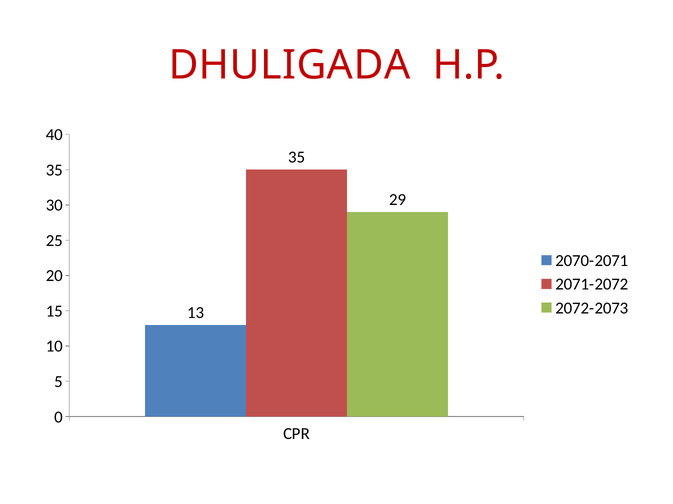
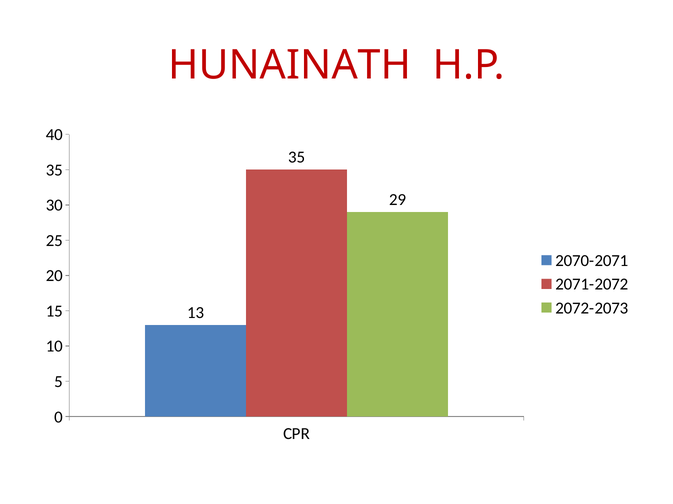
DHULIGADA: DHULIGADA -> HUNAINATH
